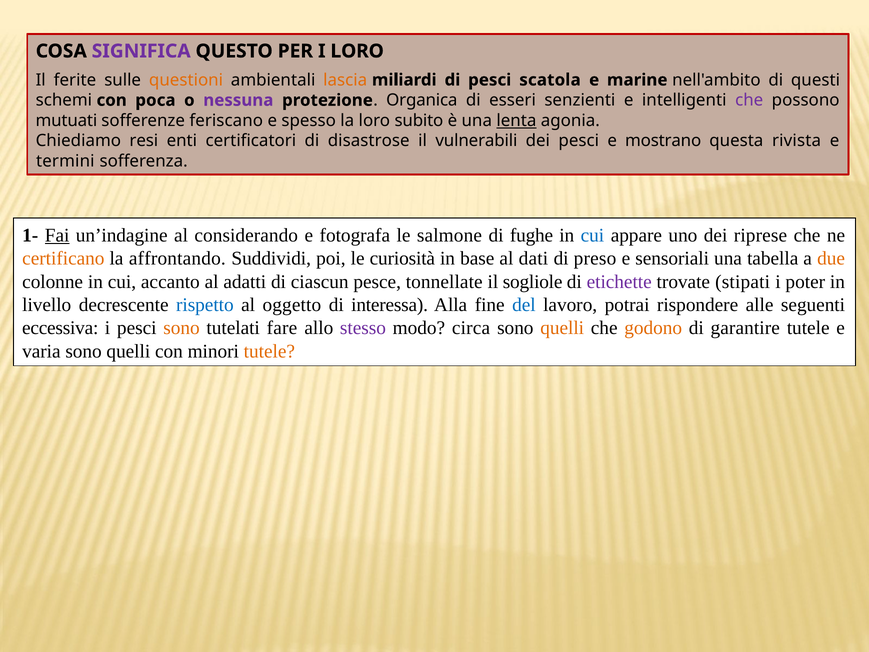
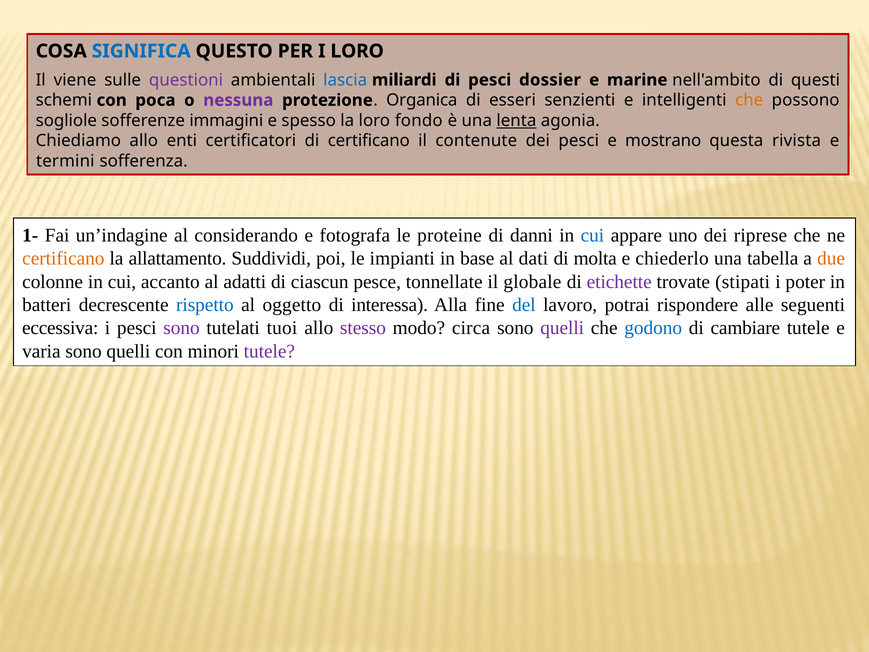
SIGNIFICA colour: purple -> blue
ferite: ferite -> viene
questioni colour: orange -> purple
lascia colour: orange -> blue
scatola: scatola -> dossier
che at (749, 100) colour: purple -> orange
mutuati: mutuati -> sogliole
feriscano: feriscano -> immagini
subito: subito -> fondo
Chiediamo resi: resi -> allo
di disastrose: disastrose -> certificano
vulnerabili: vulnerabili -> contenute
Fai underline: present -> none
salmone: salmone -> proteine
fughe: fughe -> danni
affrontando: affrontando -> allattamento
curiosità: curiosità -> impianti
preso: preso -> molta
sensoriali: sensoriali -> chiederlo
sogliole: sogliole -> globale
livello: livello -> batteri
sono at (182, 328) colour: orange -> purple
fare: fare -> tuoi
quelli at (562, 328) colour: orange -> purple
godono colour: orange -> blue
garantire: garantire -> cambiare
tutele at (269, 351) colour: orange -> purple
